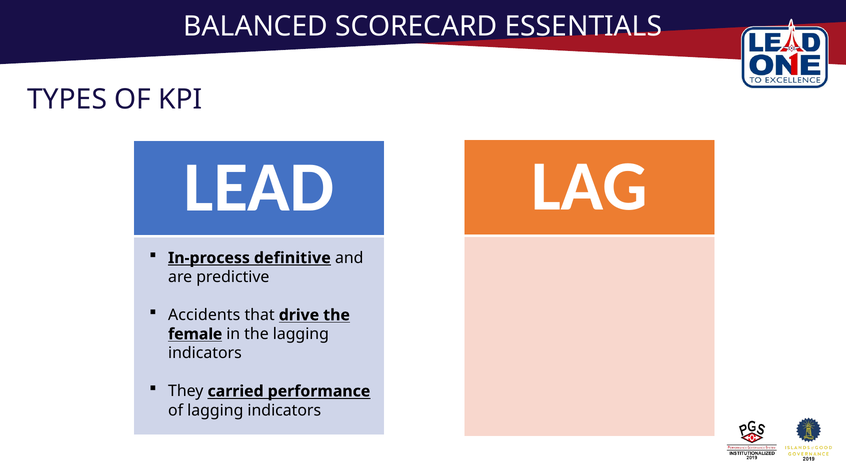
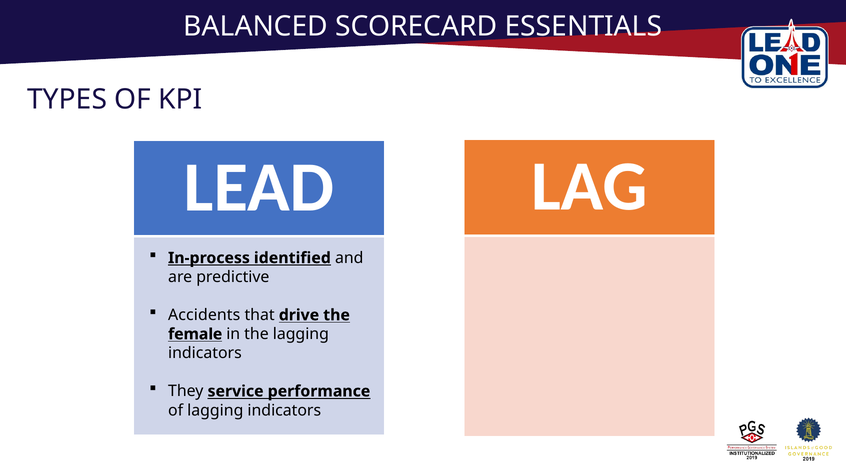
definitive: definitive -> identified
carried: carried -> service
